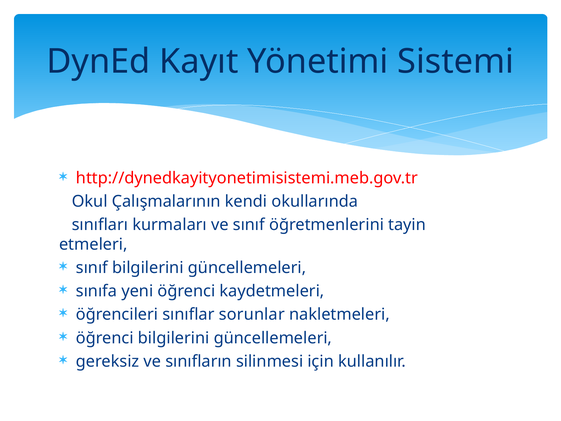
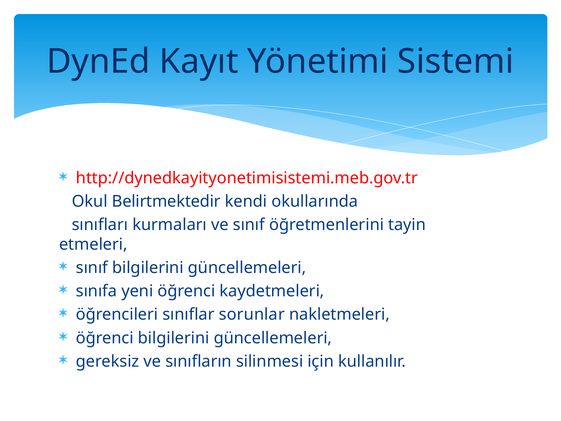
Çalışmalarının: Çalışmalarının -> Belirtmektedir
